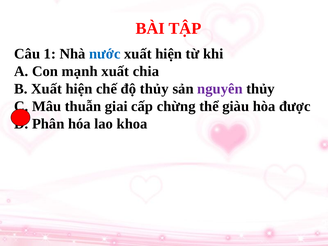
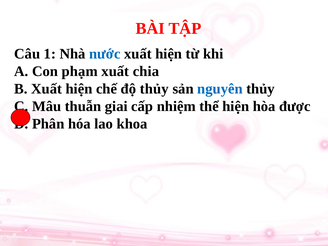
mạnh: mạnh -> phạm
nguyên colour: purple -> blue
chừng: chừng -> nhiệm
thể giàu: giàu -> hiện
